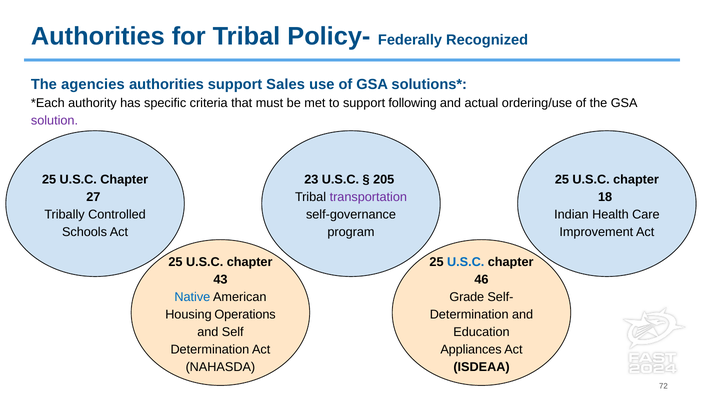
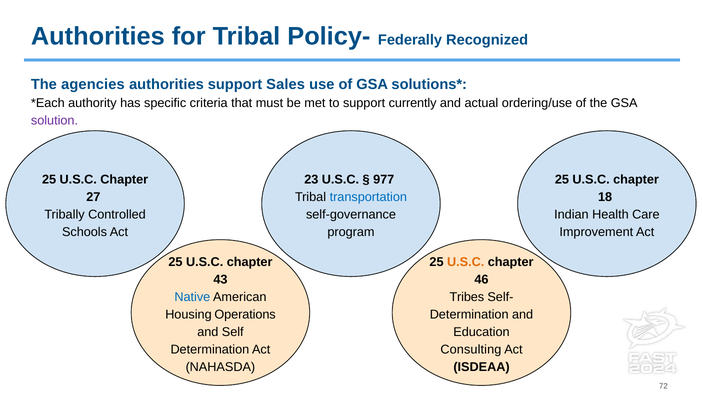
following: following -> currently
205: 205 -> 977
transportation colour: purple -> blue
U.S.C at (466, 262) colour: blue -> orange
Grade: Grade -> Tribes
Appliances: Appliances -> Consulting
